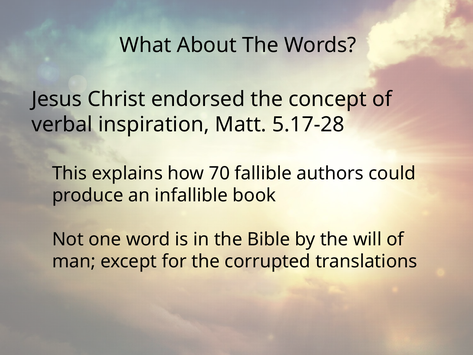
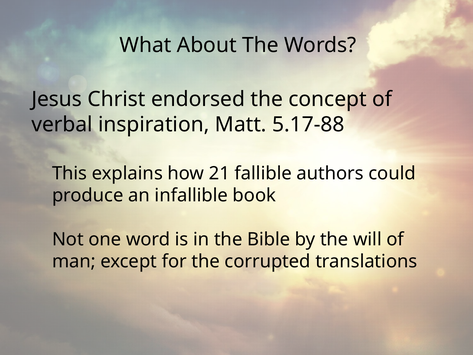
5.17-28: 5.17-28 -> 5.17-88
70: 70 -> 21
